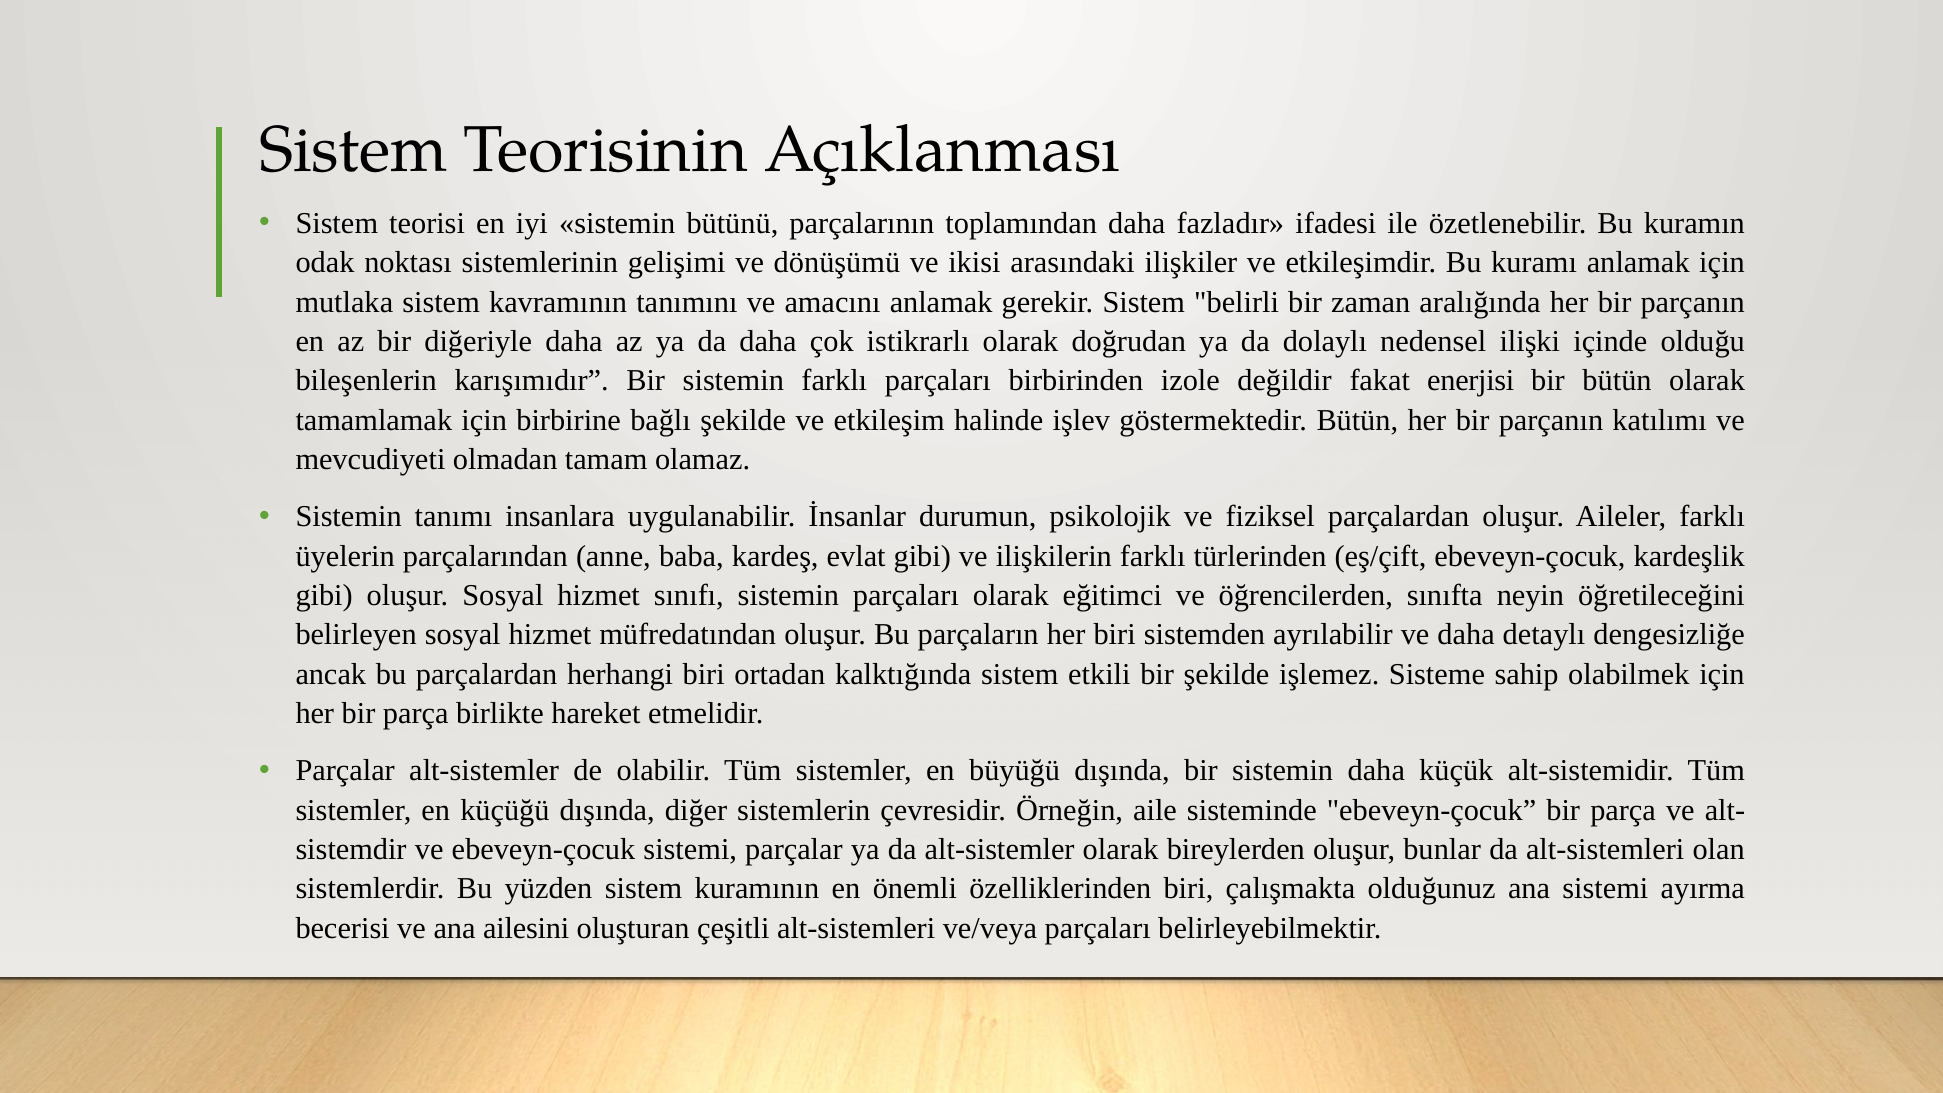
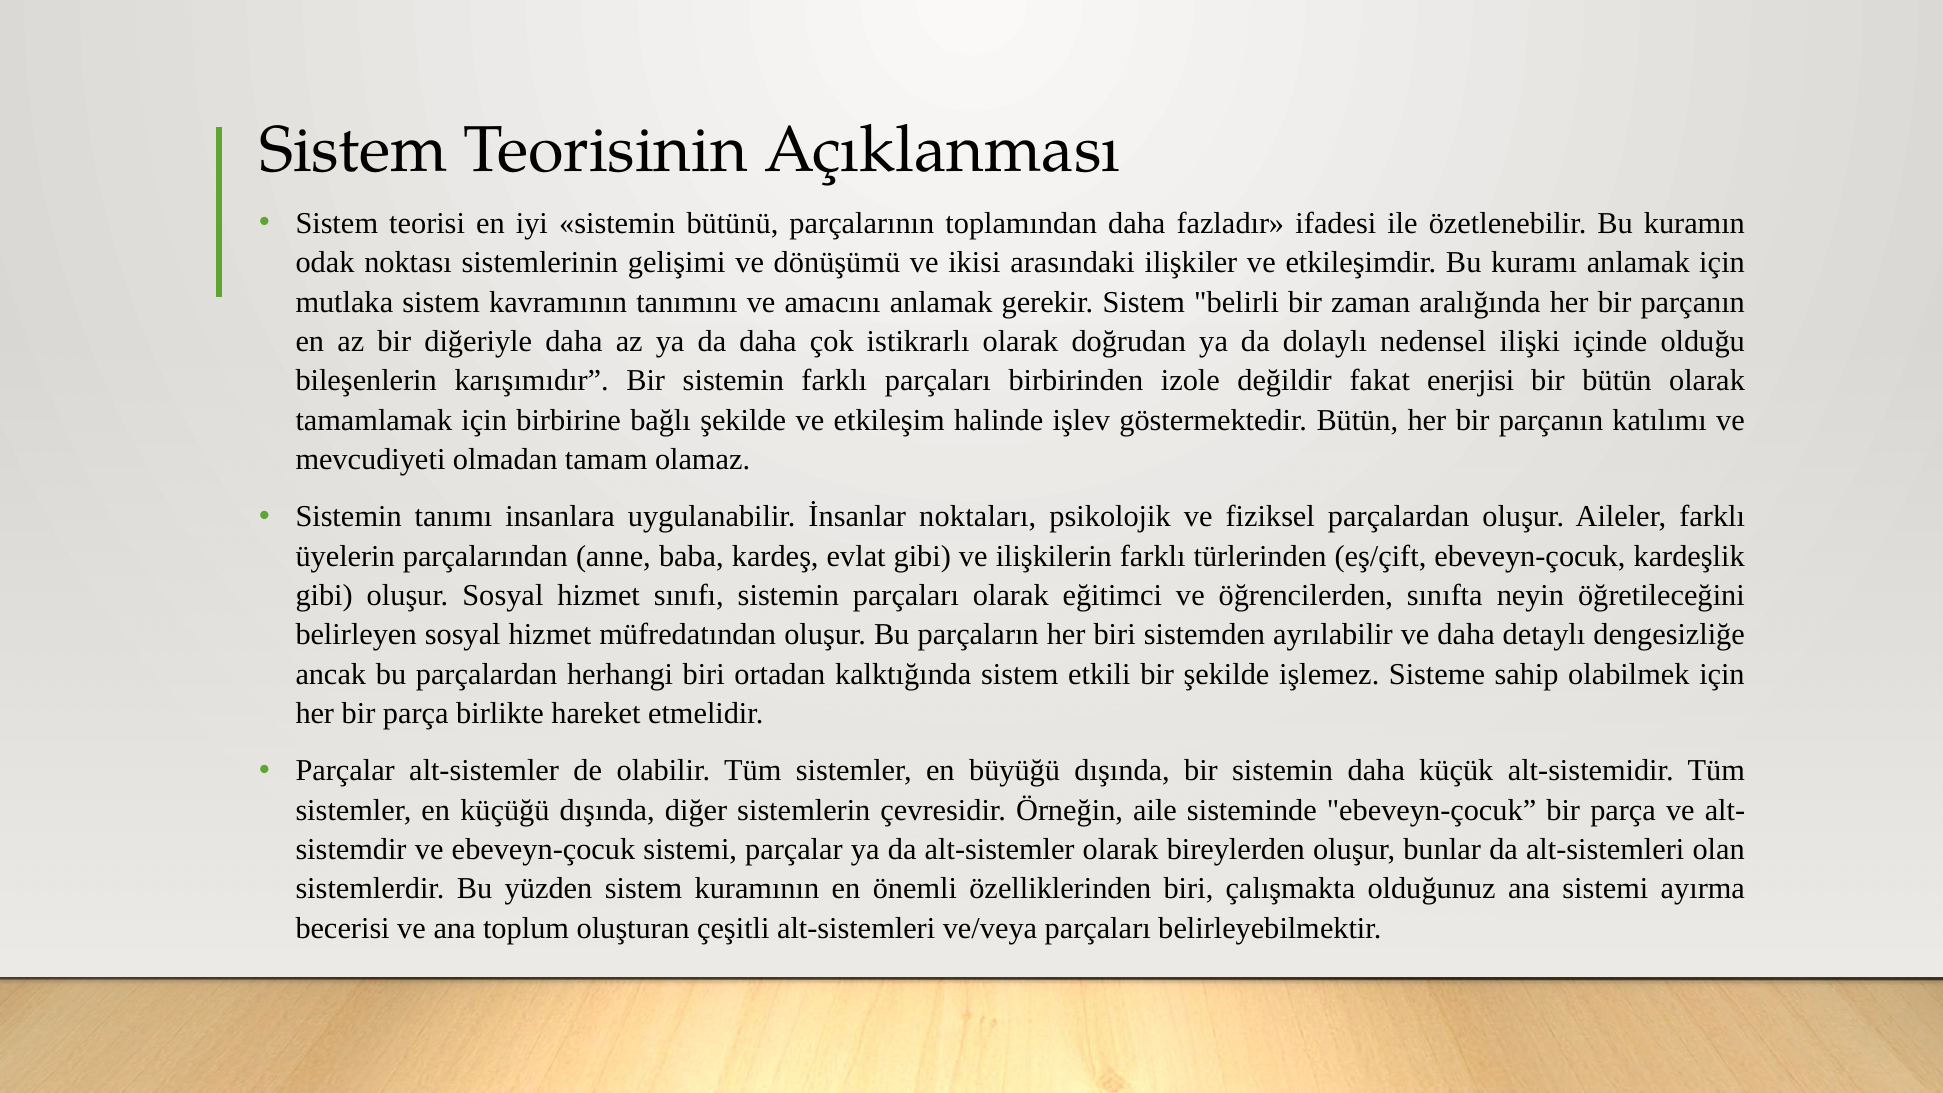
durumun: durumun -> noktaları
ailesini: ailesini -> toplum
